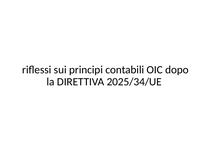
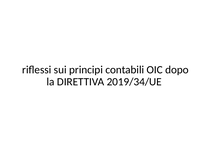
2025/34/UE: 2025/34/UE -> 2019/34/UE
